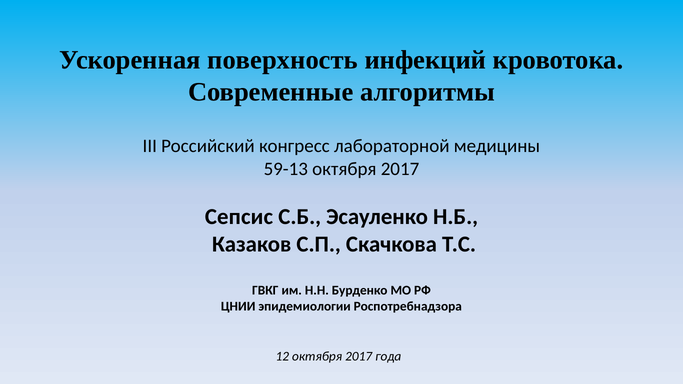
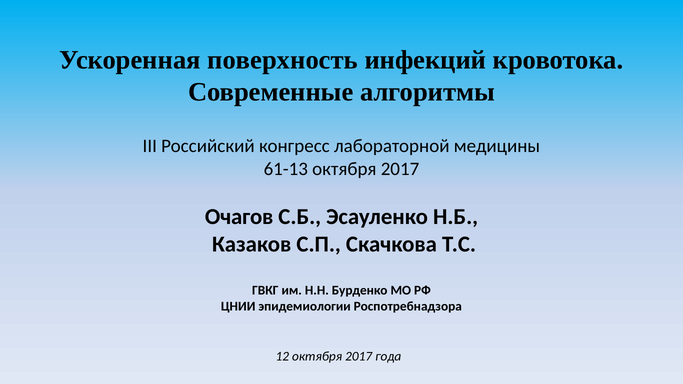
59-13: 59-13 -> 61-13
Сепсис: Сепсис -> Очагов
